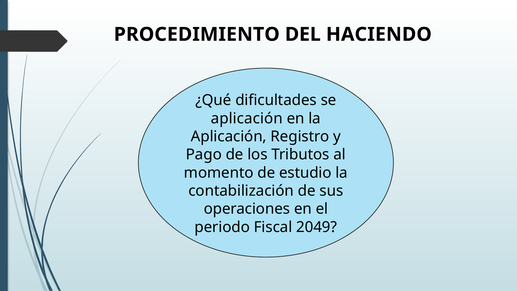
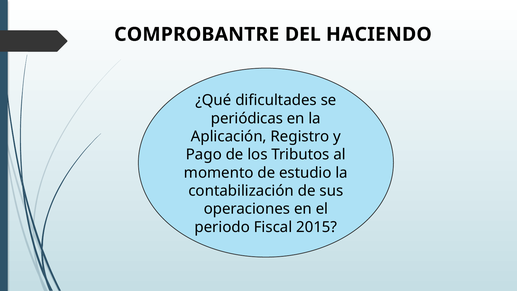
PROCEDIMIENTO: PROCEDIMIENTO -> COMPROBANTRE
aplicación at (247, 118): aplicación -> periódicas
2049: 2049 -> 2015
